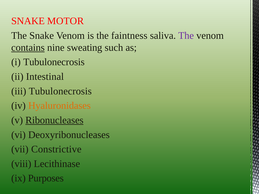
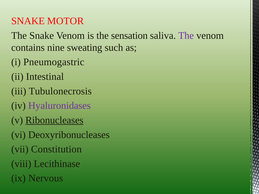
faintness: faintness -> sensation
contains underline: present -> none
i Tubulonecrosis: Tubulonecrosis -> Pneumogastric
Hyaluronidases colour: orange -> purple
Constrictive: Constrictive -> Constitution
Purposes: Purposes -> Nervous
